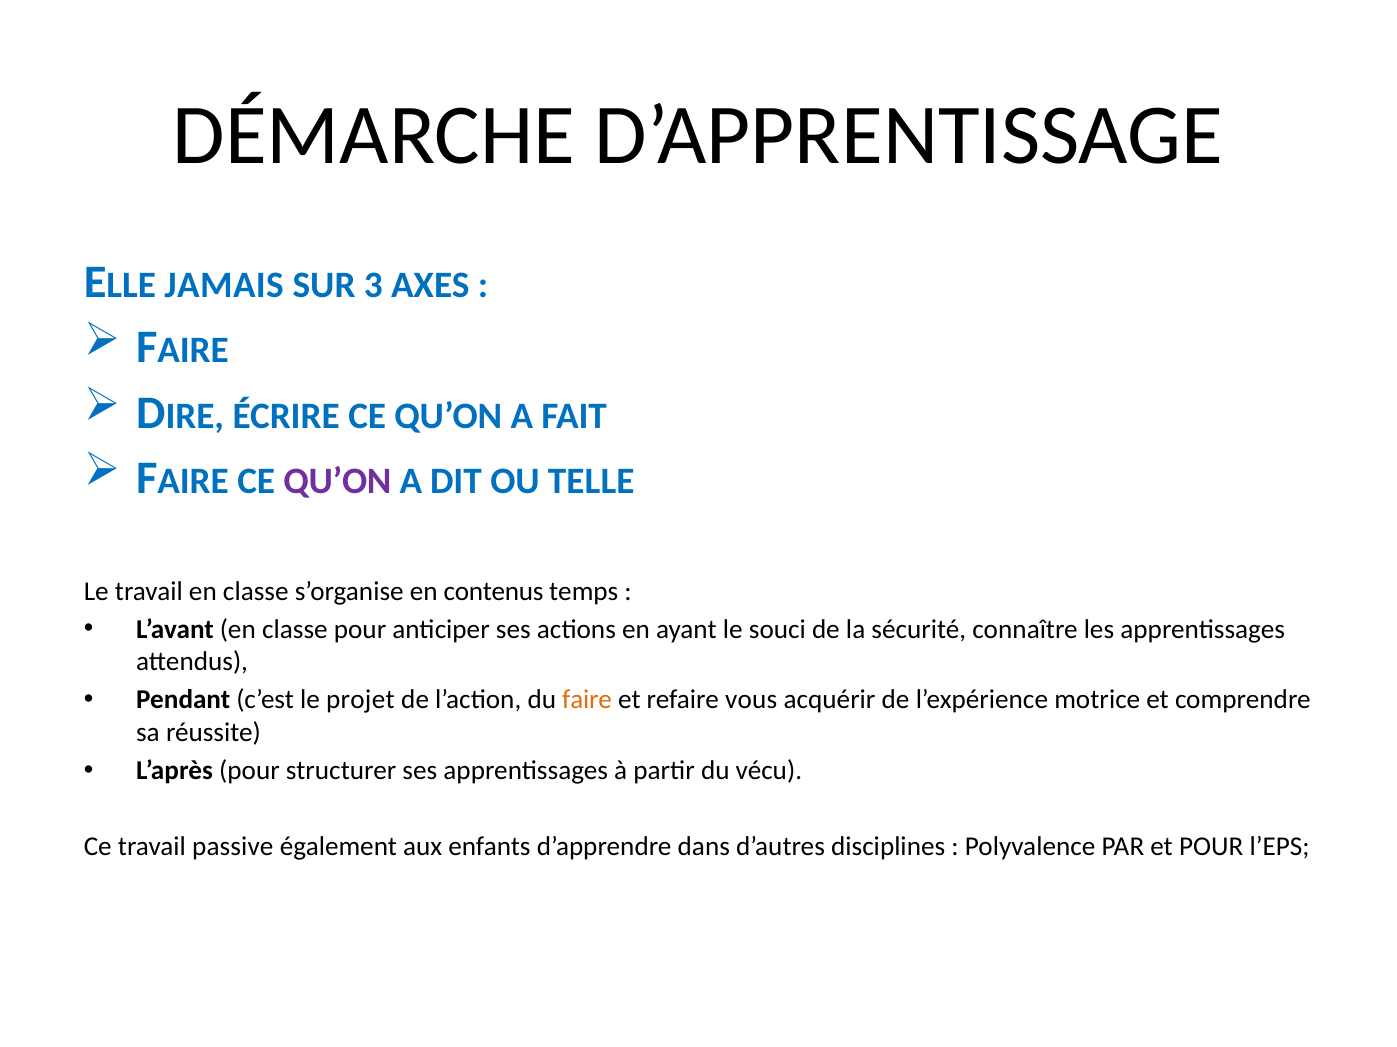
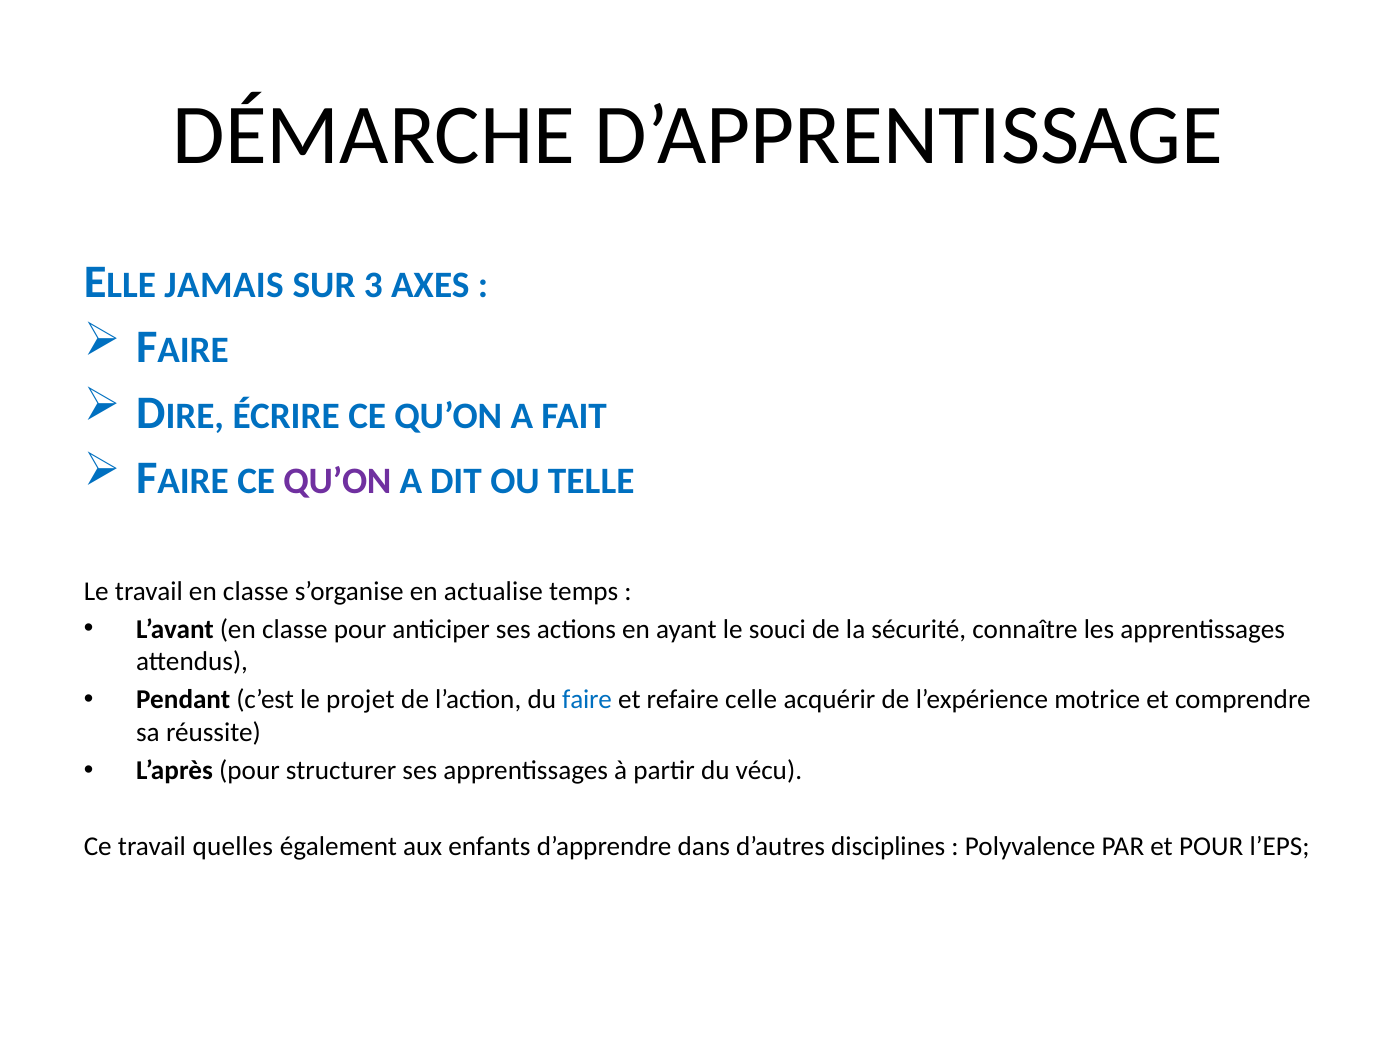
contenus: contenus -> actualise
faire colour: orange -> blue
vous: vous -> celle
passive: passive -> quelles
